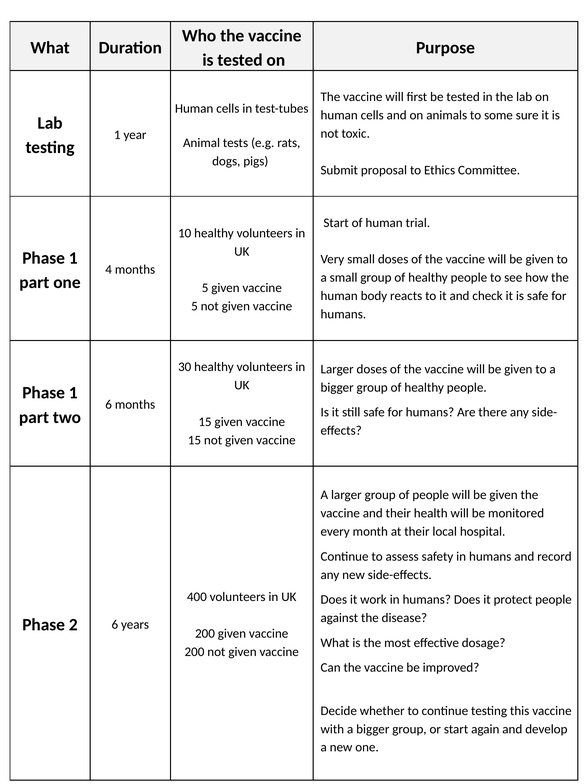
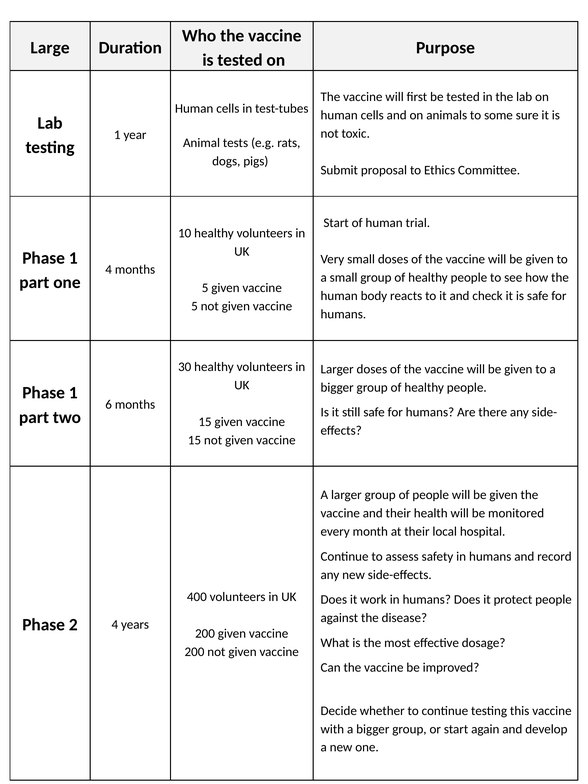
What at (50, 48): What -> Large
2 6: 6 -> 4
